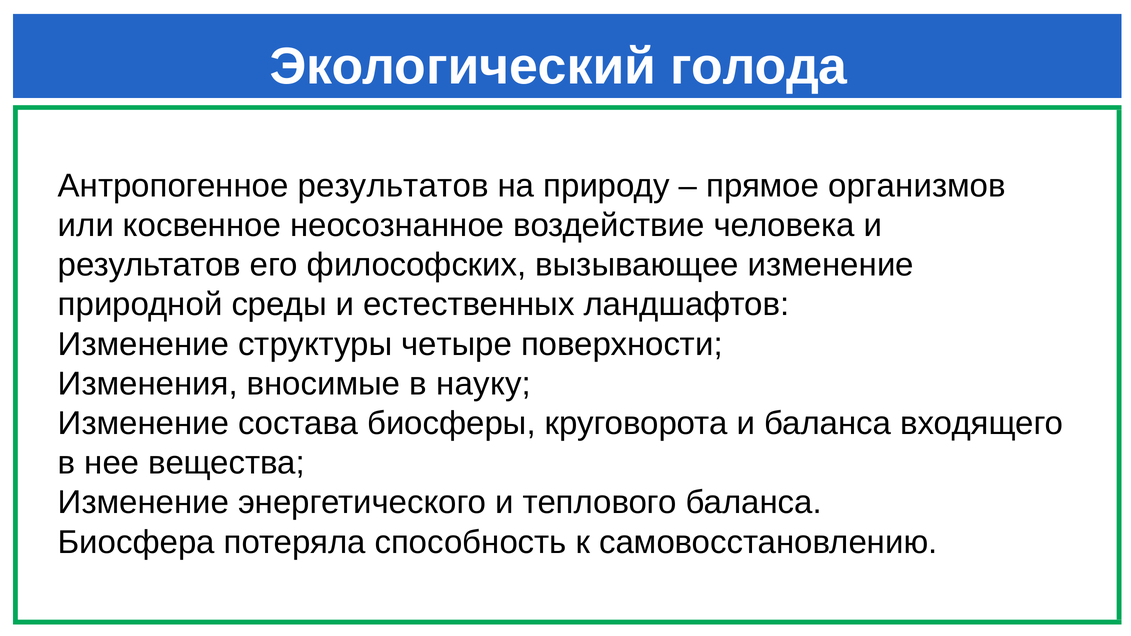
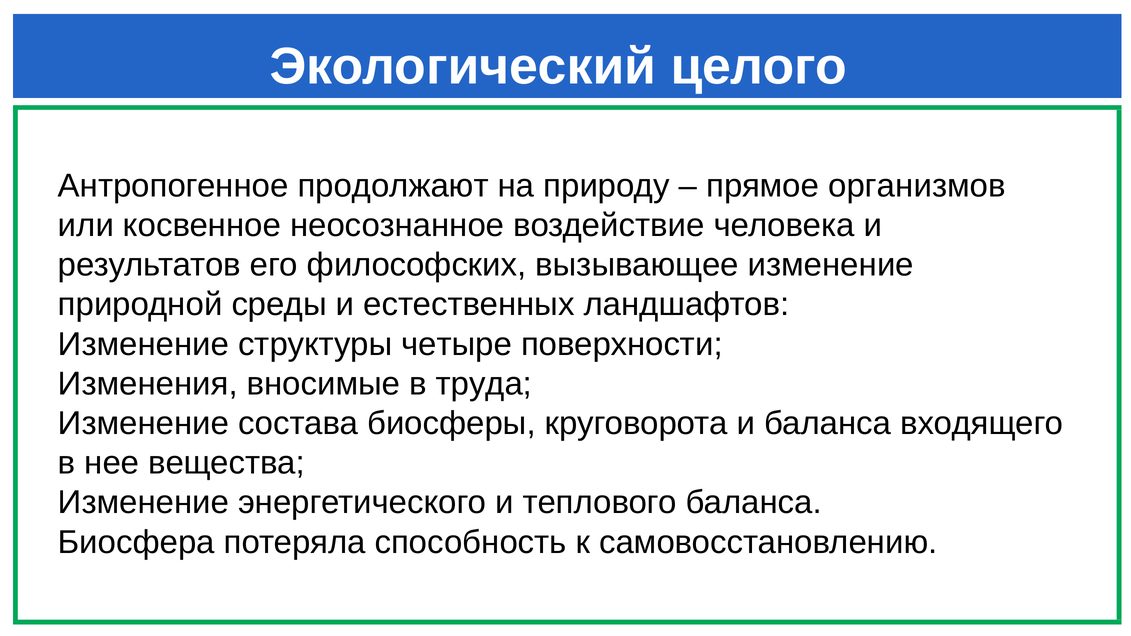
голода: голода -> целого
Антропогенное результатов: результатов -> продолжают
науку: науку -> труда
